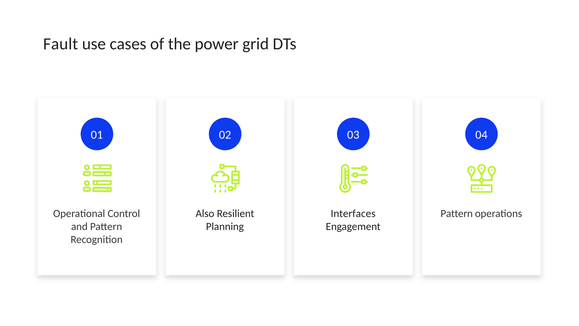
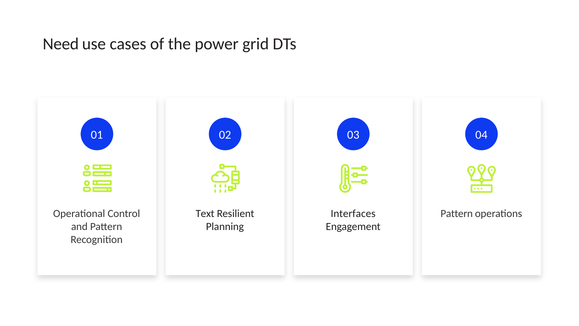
Fault: Fault -> Need
Also: Also -> Text
